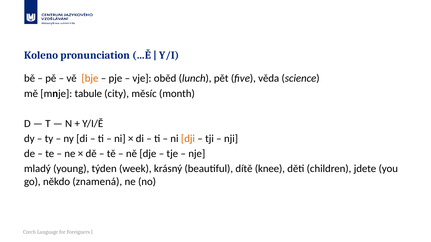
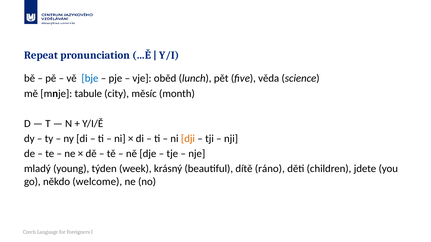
Koleno: Koleno -> Repeat
bje colour: orange -> blue
knee: knee -> ráno
znamená: znamená -> welcome
